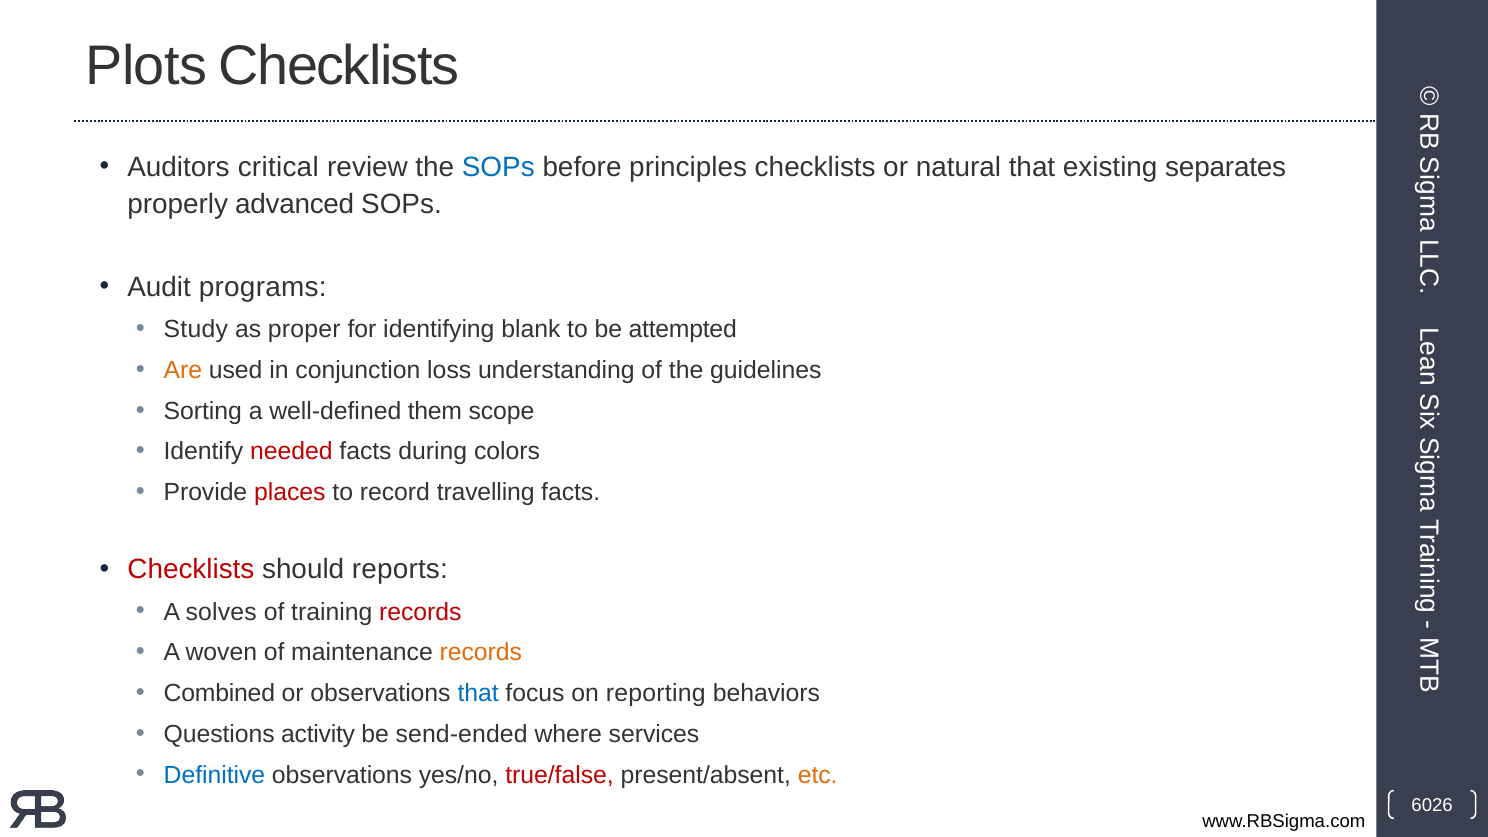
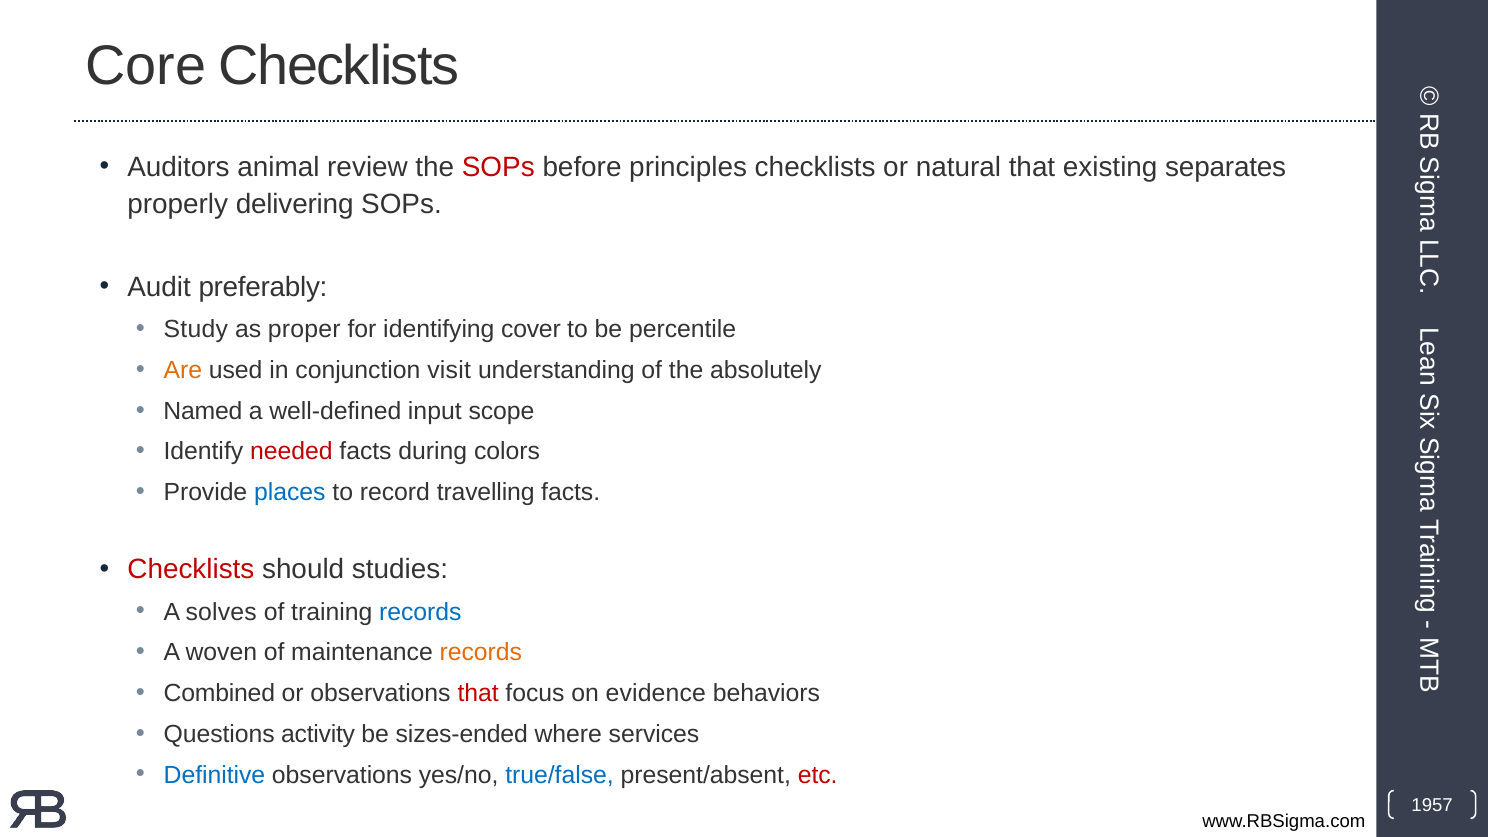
Plots: Plots -> Core
critical: critical -> animal
SOPs at (498, 167) colour: blue -> red
advanced: advanced -> delivering
programs: programs -> preferably
blank: blank -> cover
attempted: attempted -> percentile
loss: loss -> visit
guidelines: guidelines -> absolutely
Sorting: Sorting -> Named
them: them -> input
places colour: red -> blue
reports: reports -> studies
records at (420, 612) colour: red -> blue
that at (478, 693) colour: blue -> red
reporting: reporting -> evidence
send-ended: send-ended -> sizes-ended
true/false colour: red -> blue
etc colour: orange -> red
6026: 6026 -> 1957
